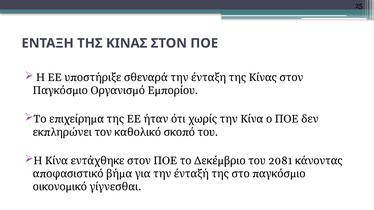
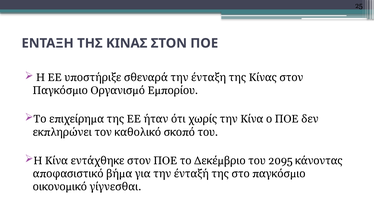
2081: 2081 -> 2095
